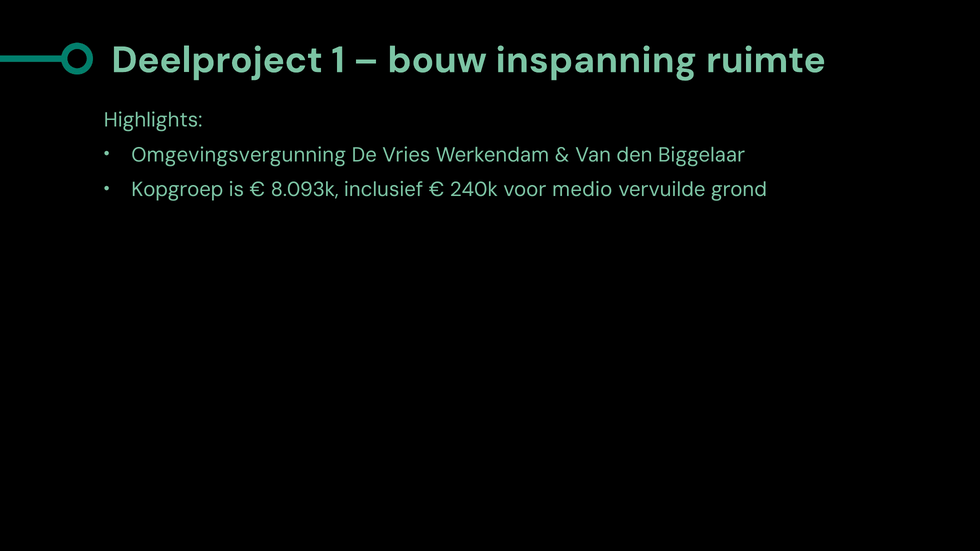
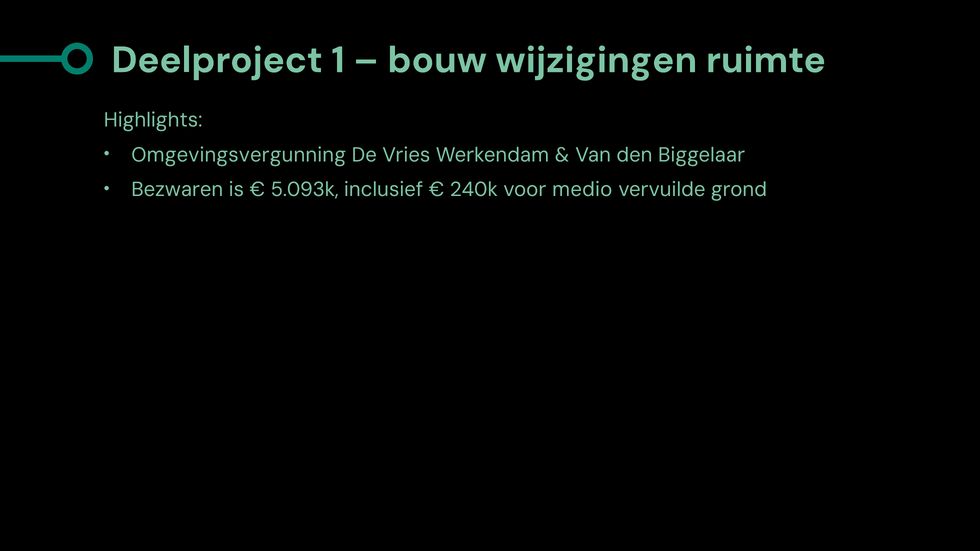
inspanning: inspanning -> wijzigingen
Kopgroep: Kopgroep -> Bezwaren
8.093k: 8.093k -> 5.093k
